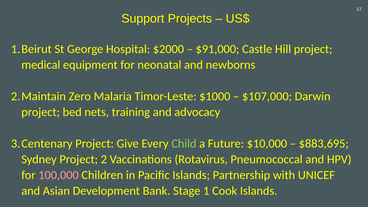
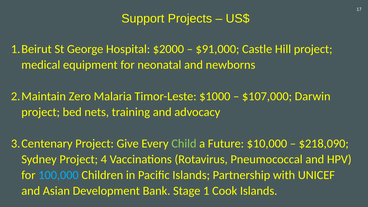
$883,695: $883,695 -> $218,090
2: 2 -> 4
100,000 colour: pink -> light blue
